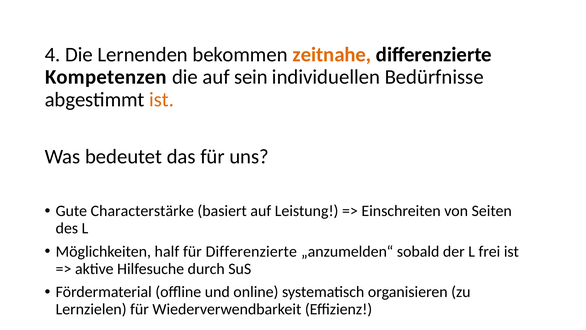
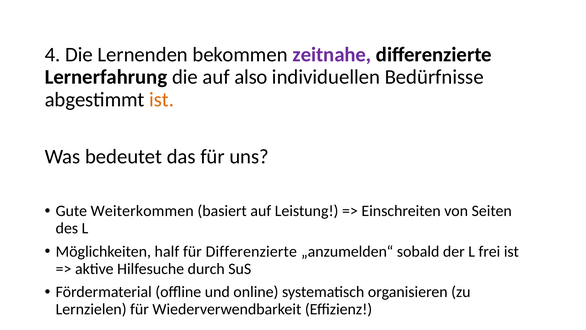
zeitnahe colour: orange -> purple
Kompetenzen: Kompetenzen -> Lernerfahrung
sein: sein -> also
Characterstärke: Characterstärke -> Weiterkommen
